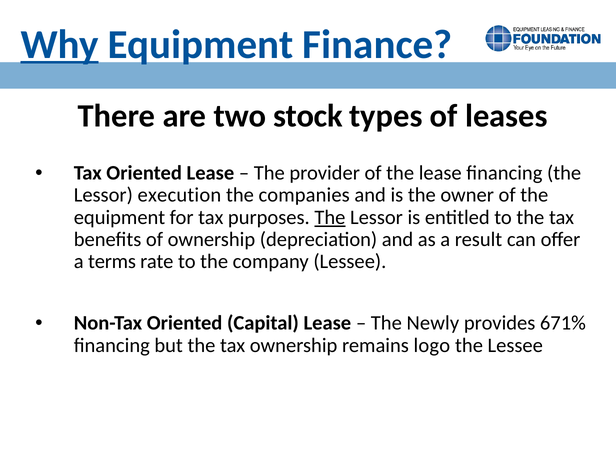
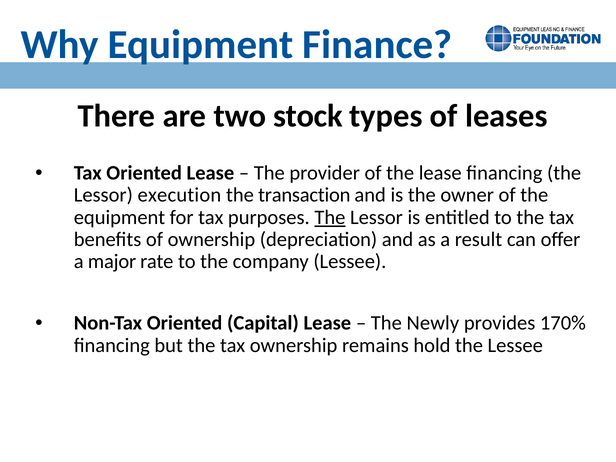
Why underline: present -> none
companies: companies -> transaction
terms: terms -> major
671%: 671% -> 170%
logo: logo -> hold
